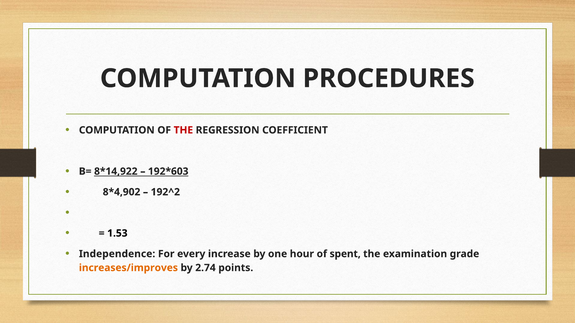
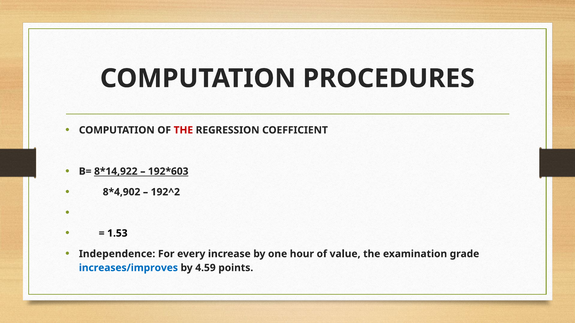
spent: spent -> value
increases/improves colour: orange -> blue
2.74: 2.74 -> 4.59
